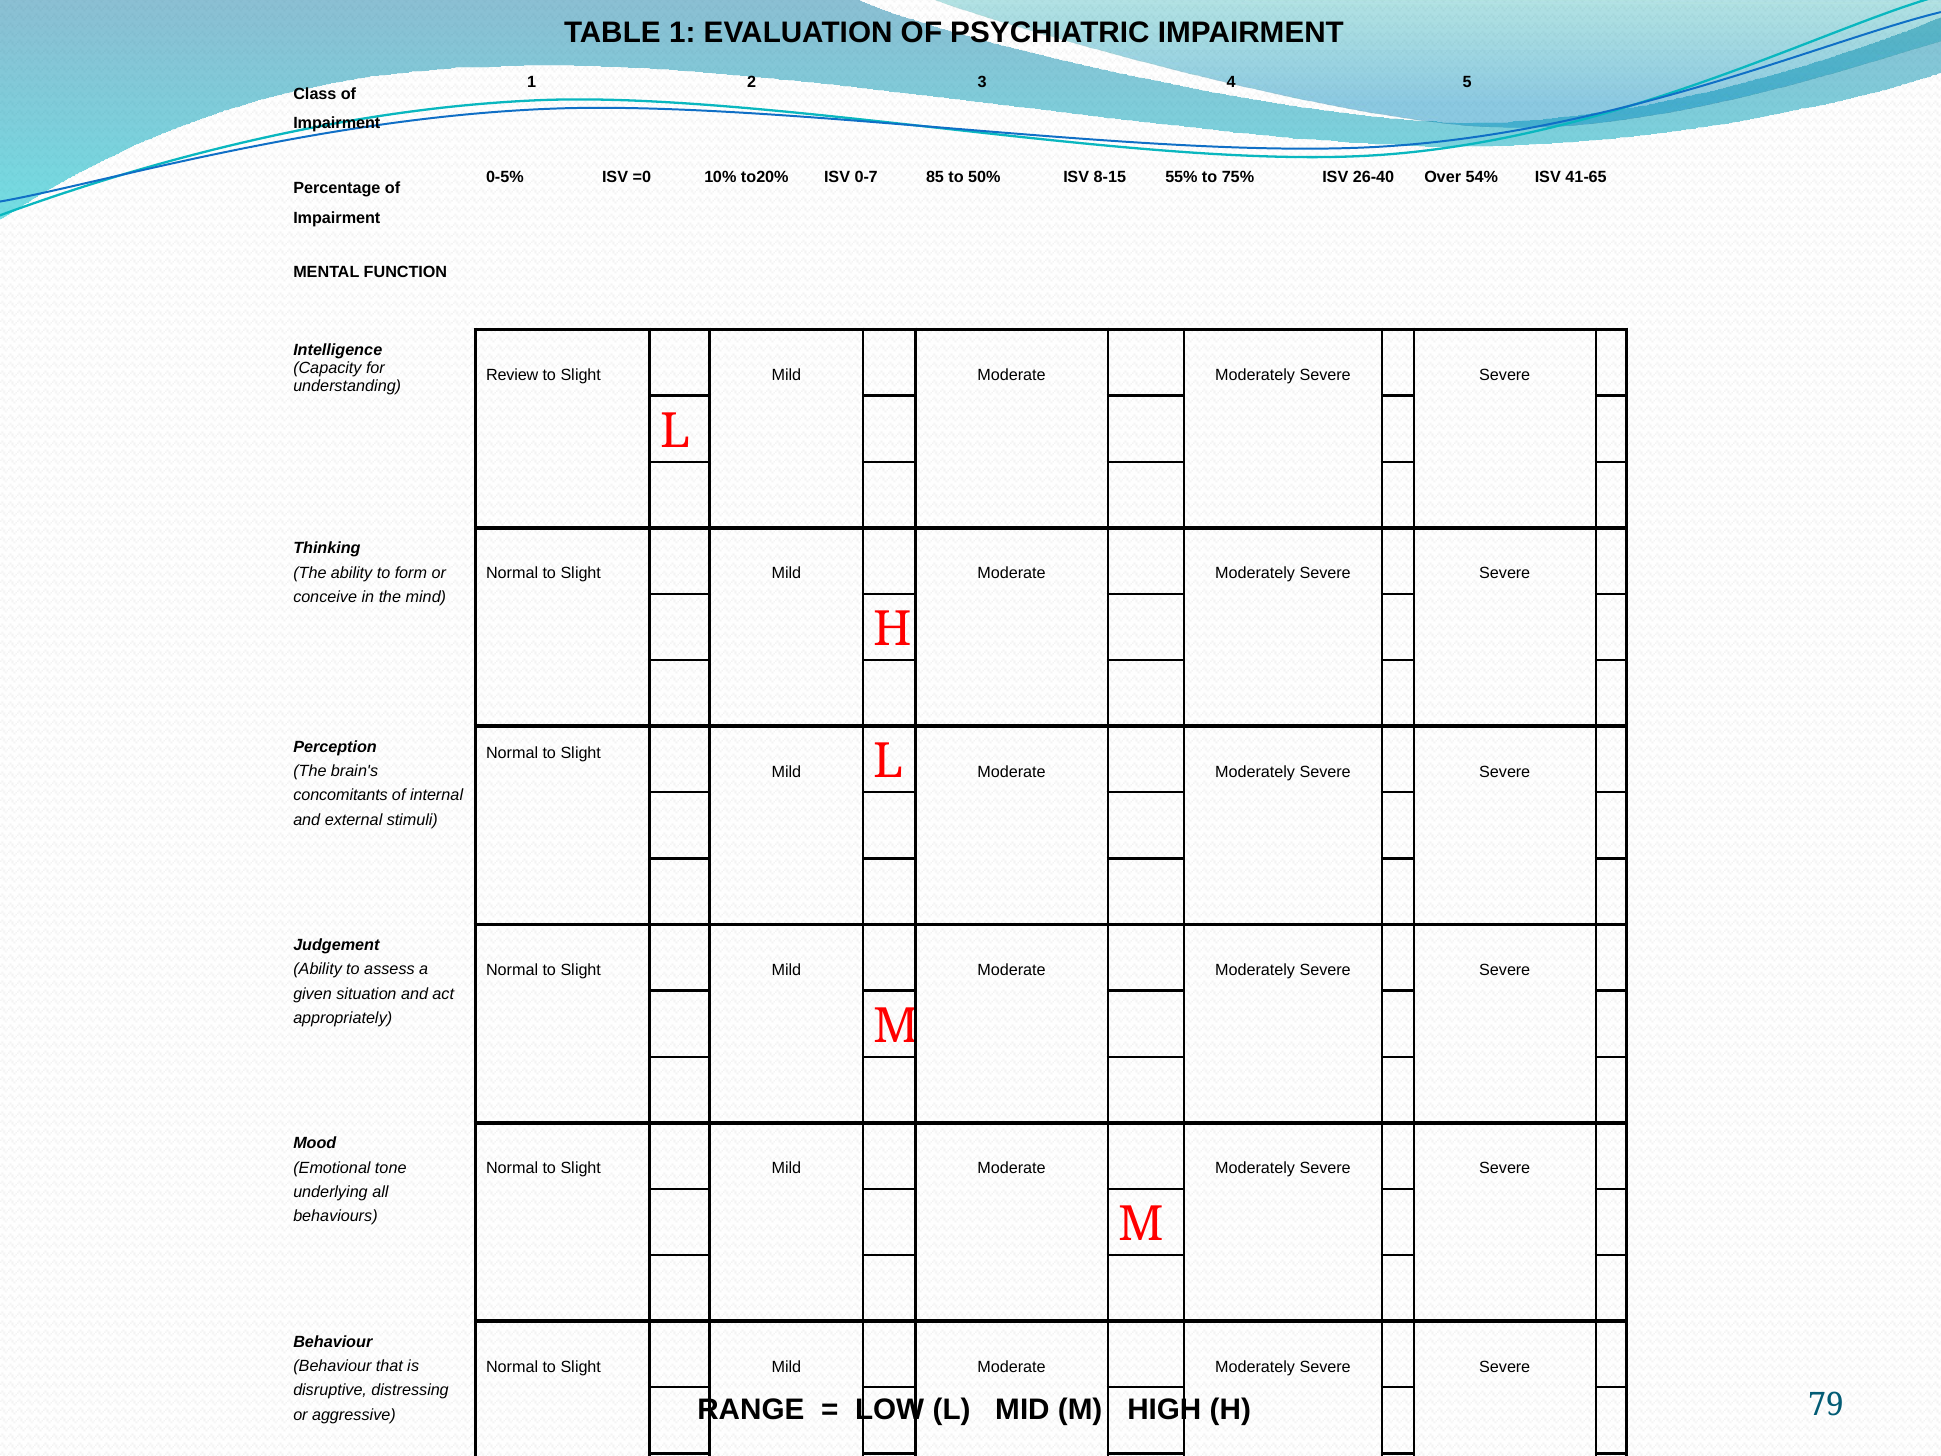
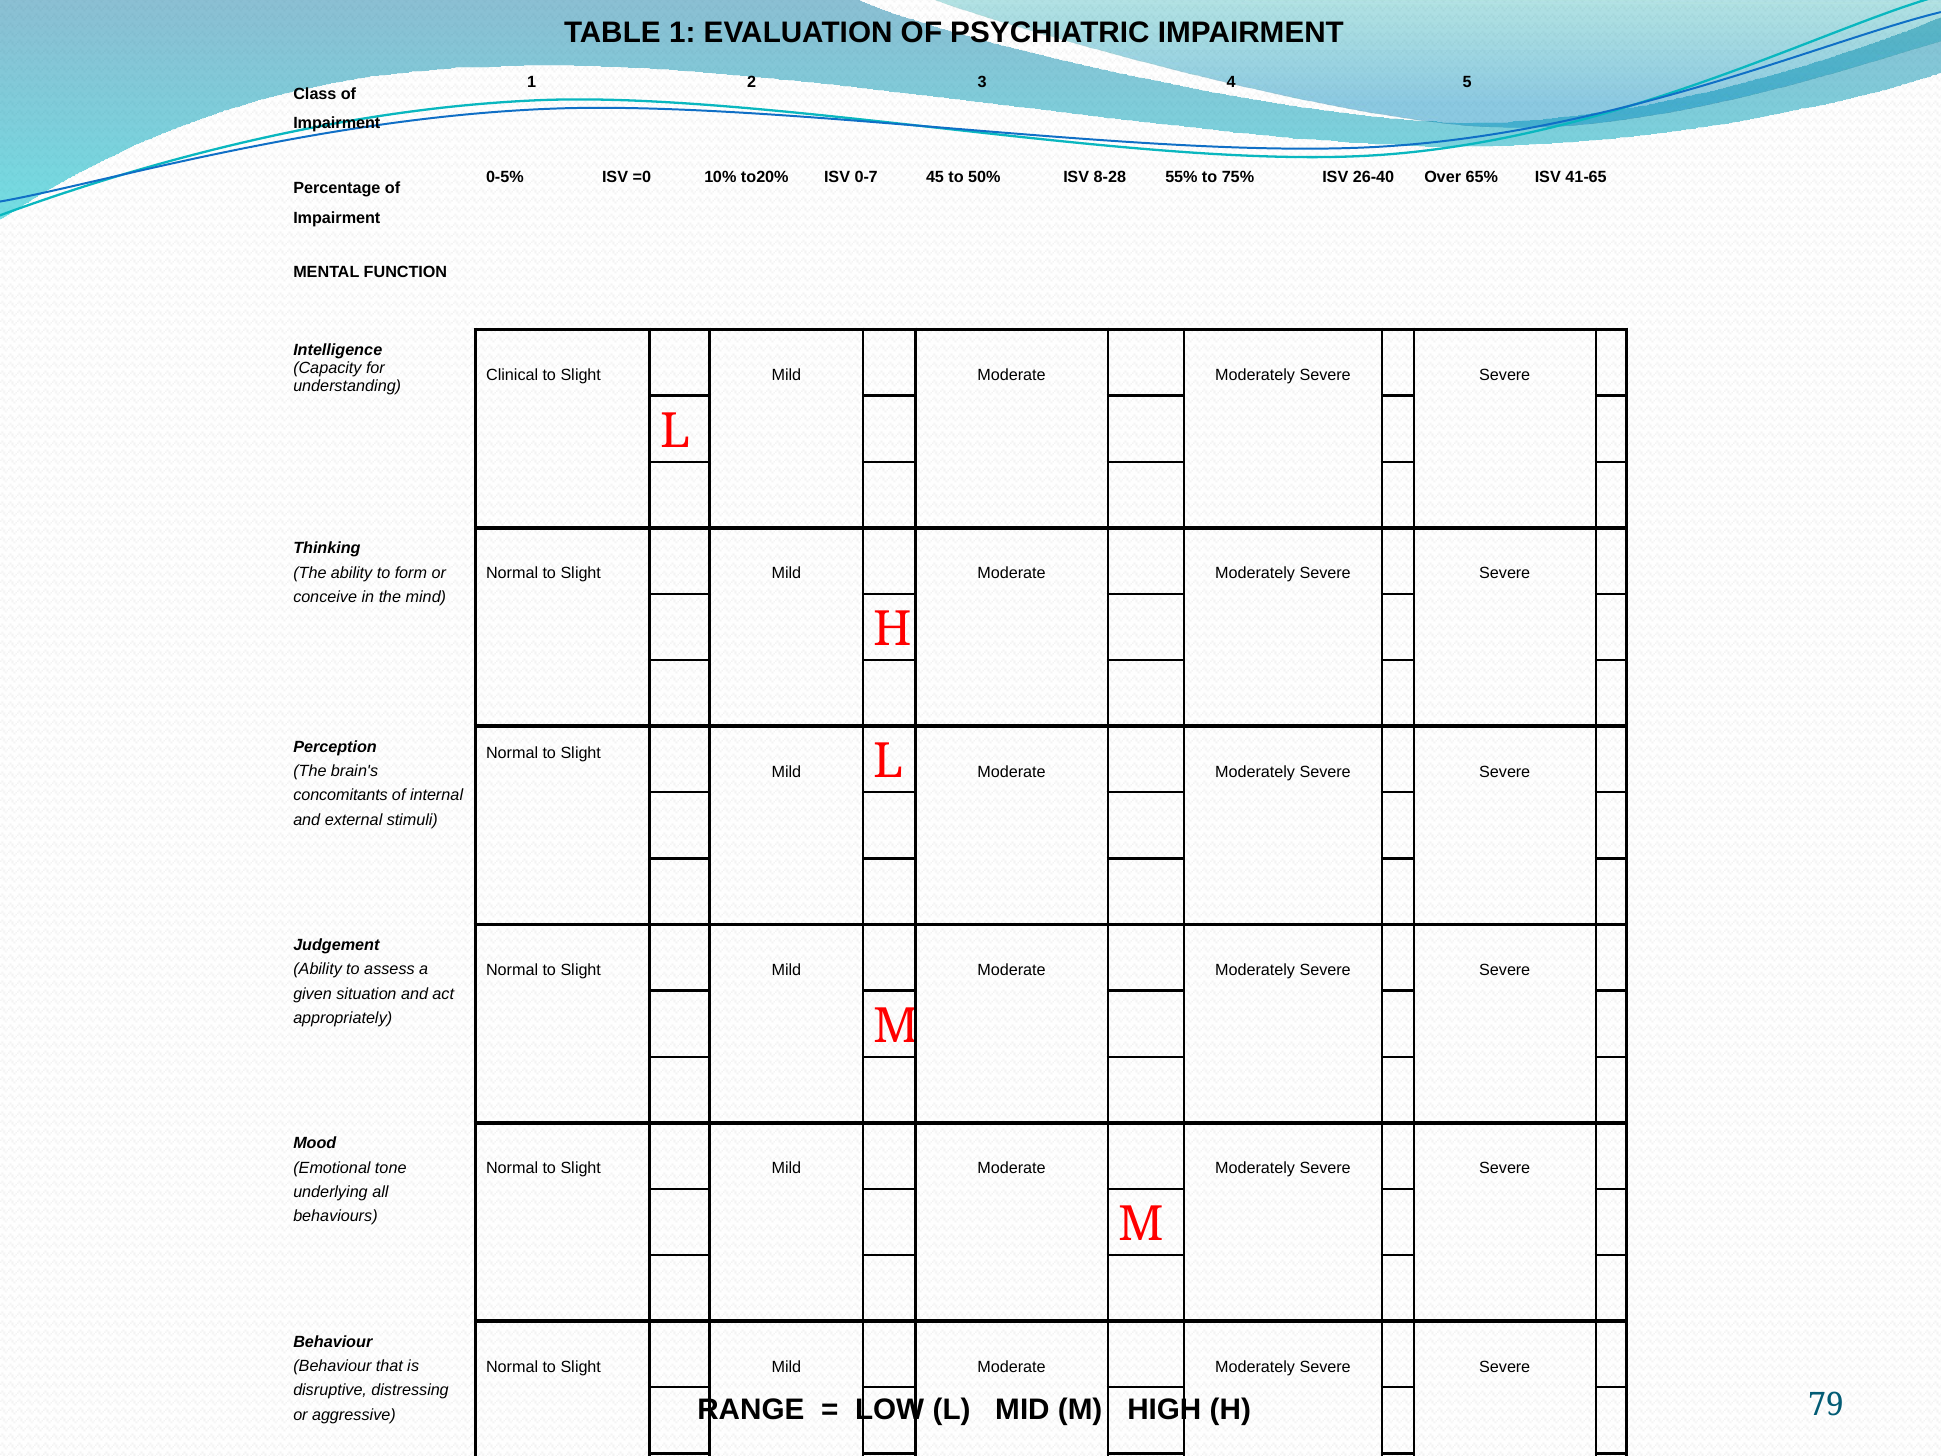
85: 85 -> 45
8-15: 8-15 -> 8-28
54%: 54% -> 65%
Review: Review -> Clinical
